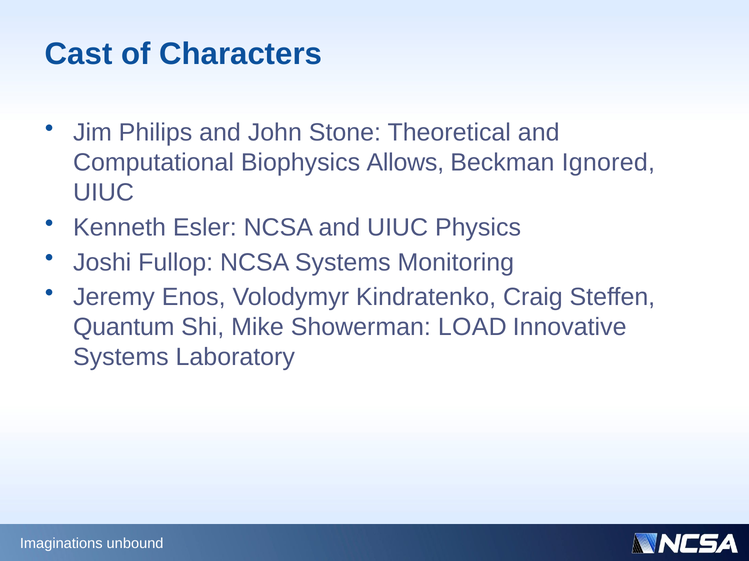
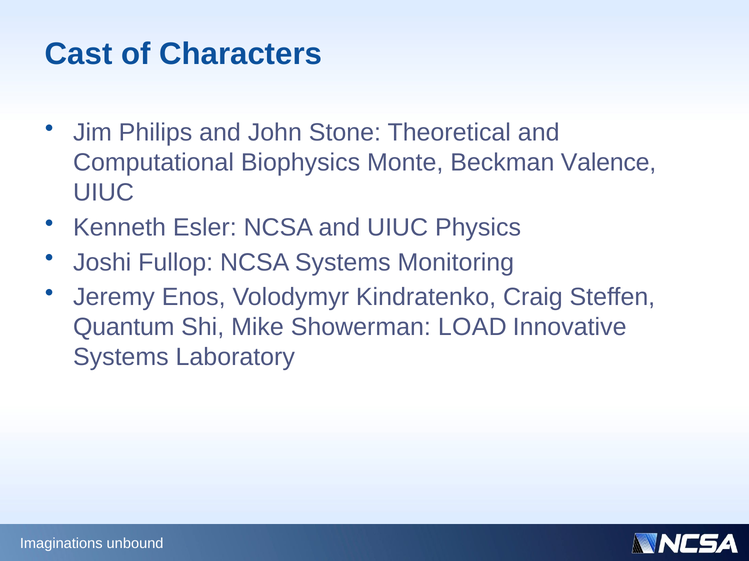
Allows: Allows -> Monte
Ignored: Ignored -> Valence
